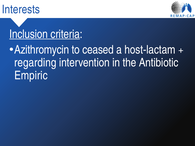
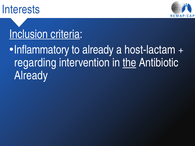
Azithromycin: Azithromycin -> Inflammatory
to ceased: ceased -> already
the underline: none -> present
Empiric at (31, 76): Empiric -> Already
